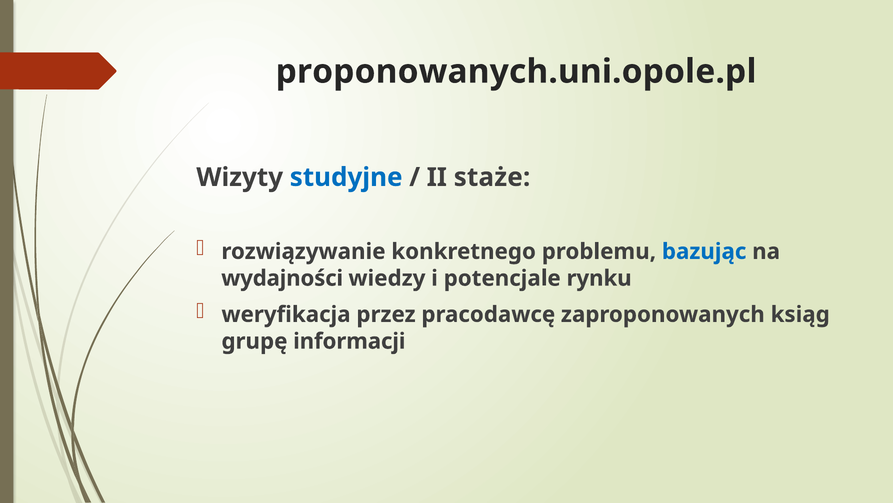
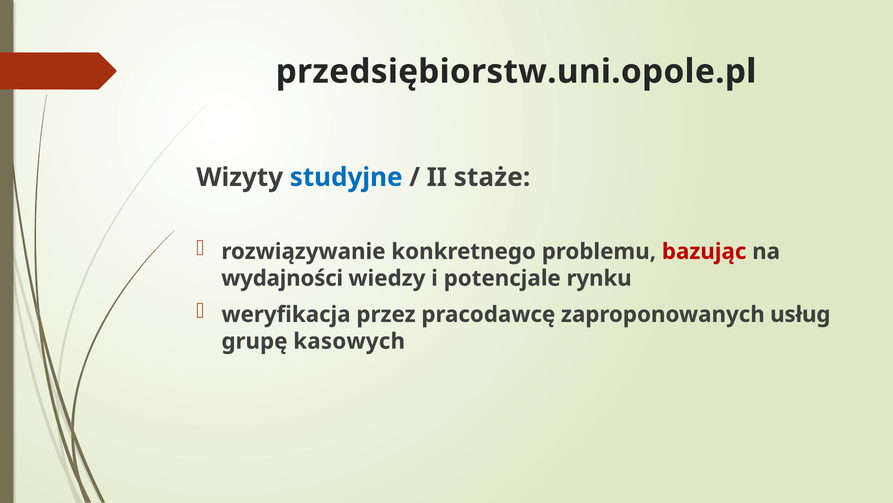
proponowanych.uni.opole.pl: proponowanych.uni.opole.pl -> przedsiębiorstw.uni.opole.pl
bazując colour: blue -> red
ksiąg: ksiąg -> usług
informacji: informacji -> kasowych
